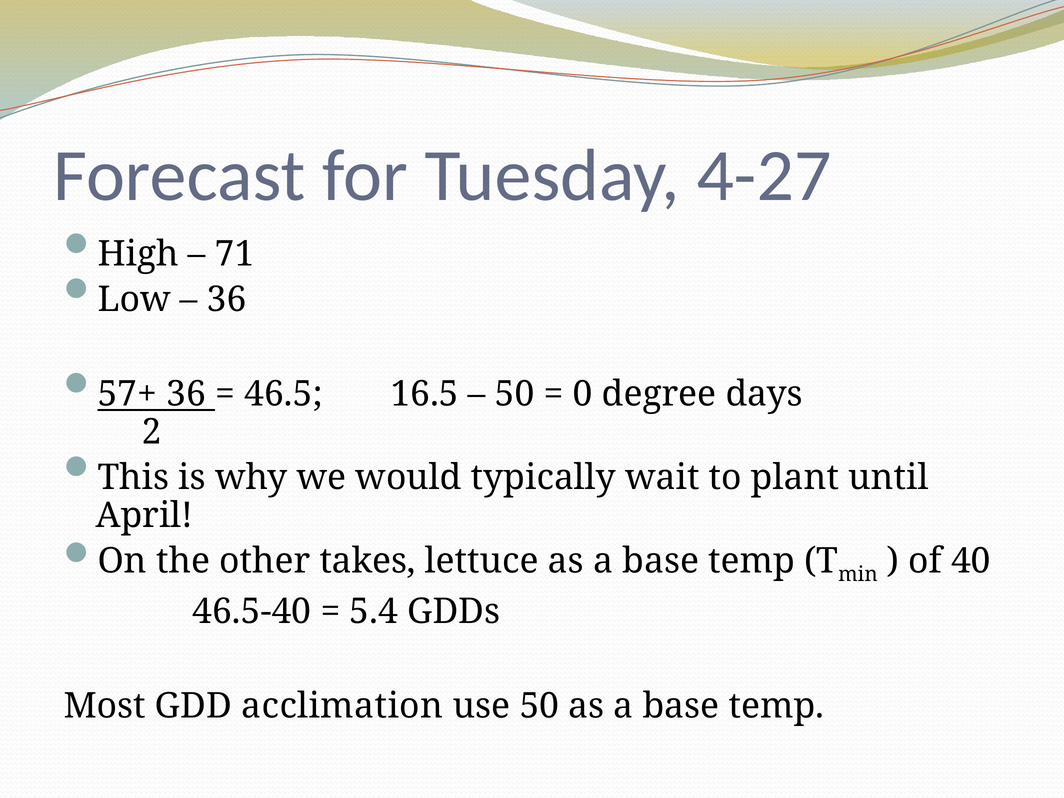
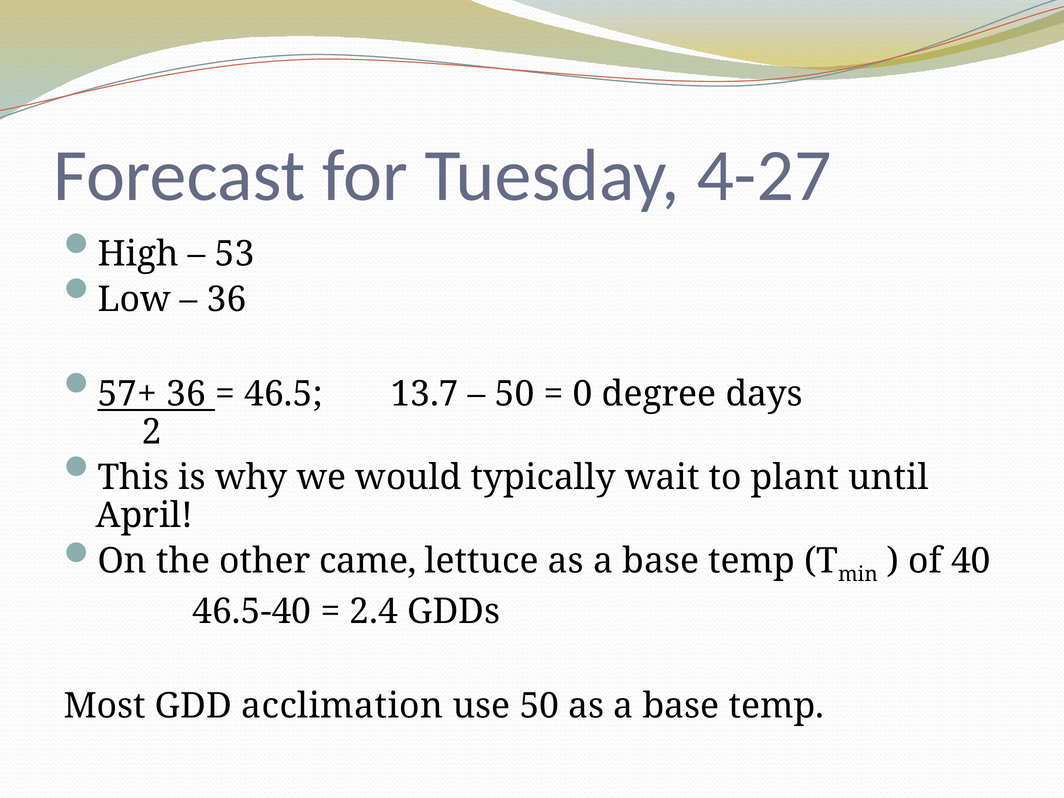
71: 71 -> 53
16.5: 16.5 -> 13.7
takes: takes -> came
5.4: 5.4 -> 2.4
